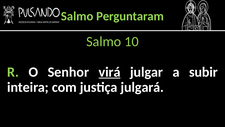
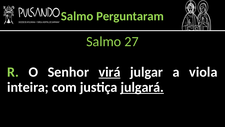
10: 10 -> 27
subir: subir -> viola
julgará underline: none -> present
